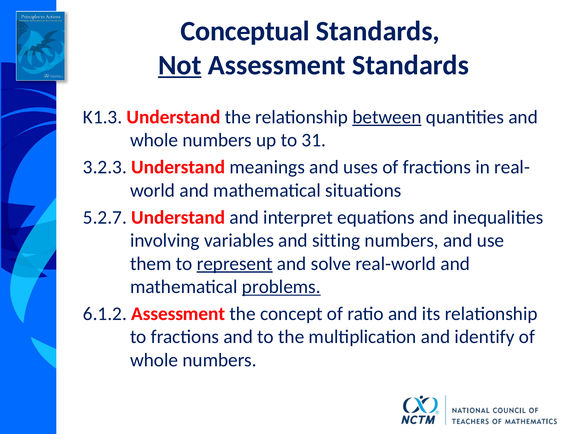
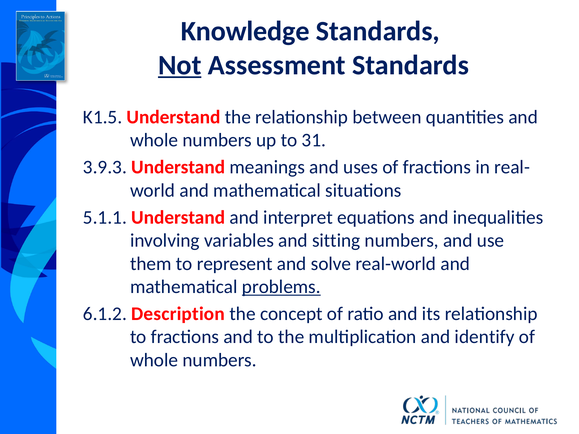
Conceptual: Conceptual -> Knowledge
K1.3: K1.3 -> K1.5
between underline: present -> none
3.2.3: 3.2.3 -> 3.9.3
5.2.7: 5.2.7 -> 5.1.1
represent underline: present -> none
6.1.2 Assessment: Assessment -> Description
